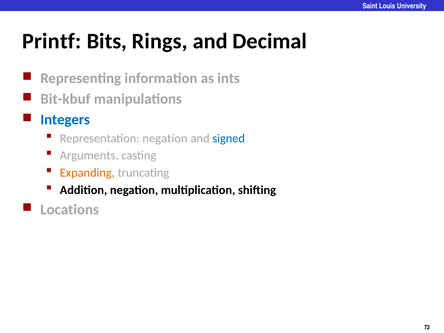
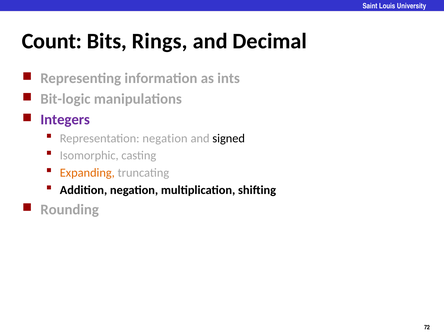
Printf: Printf -> Count
Bit-kbuf: Bit-kbuf -> Bit-logic
Integers colour: blue -> purple
signed colour: blue -> black
Arguments: Arguments -> Isomorphic
Locations: Locations -> Rounding
